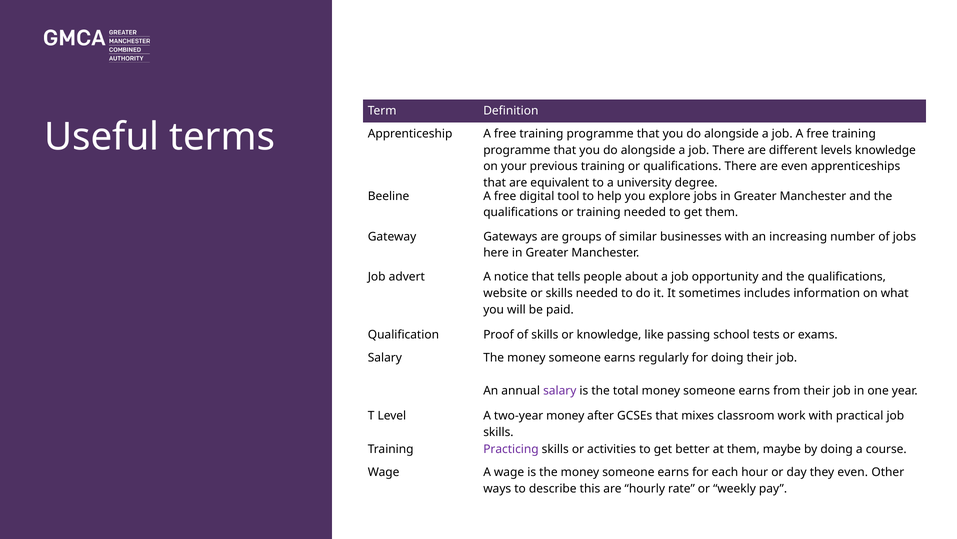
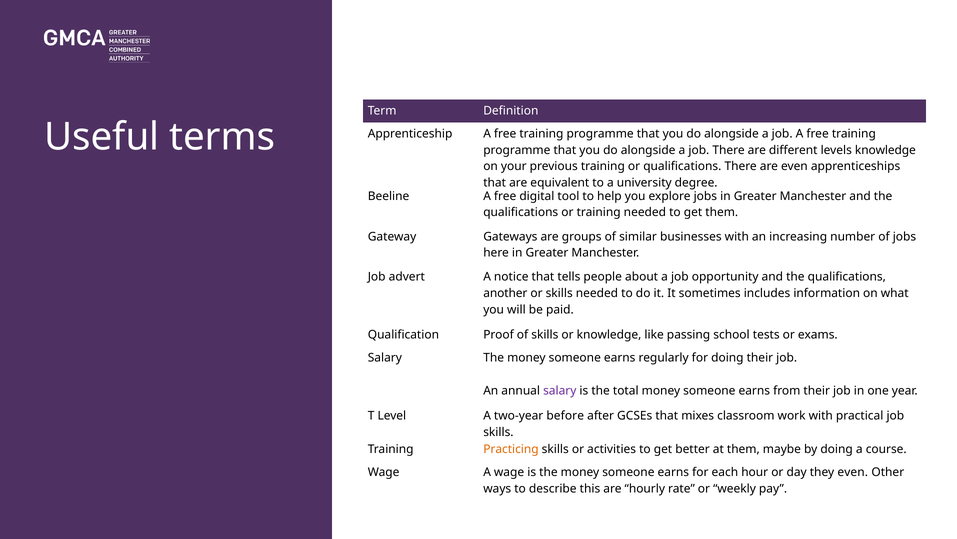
website: website -> another
two-year money: money -> before
Practicing colour: purple -> orange
